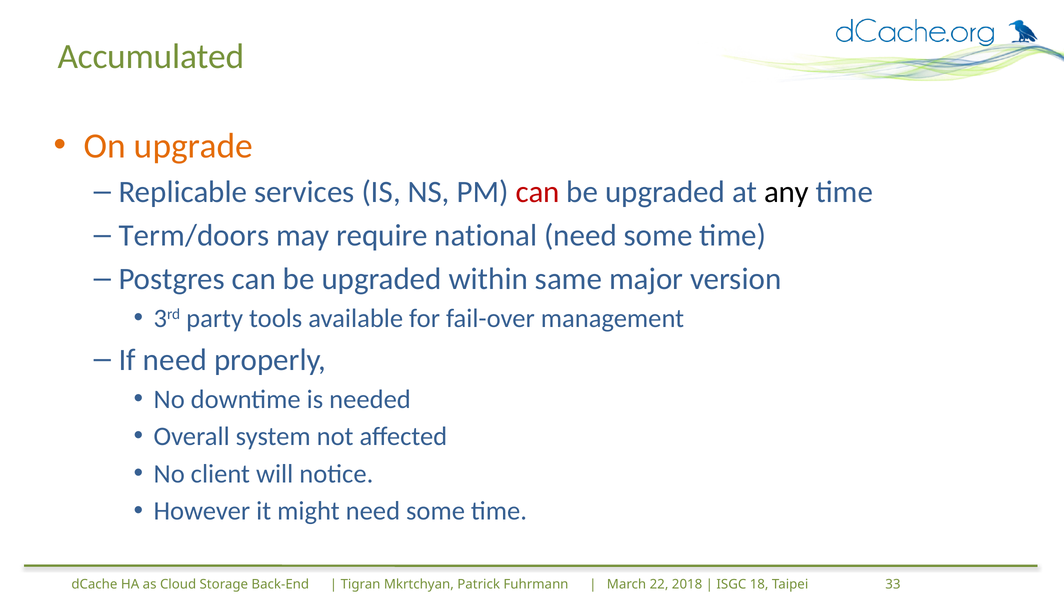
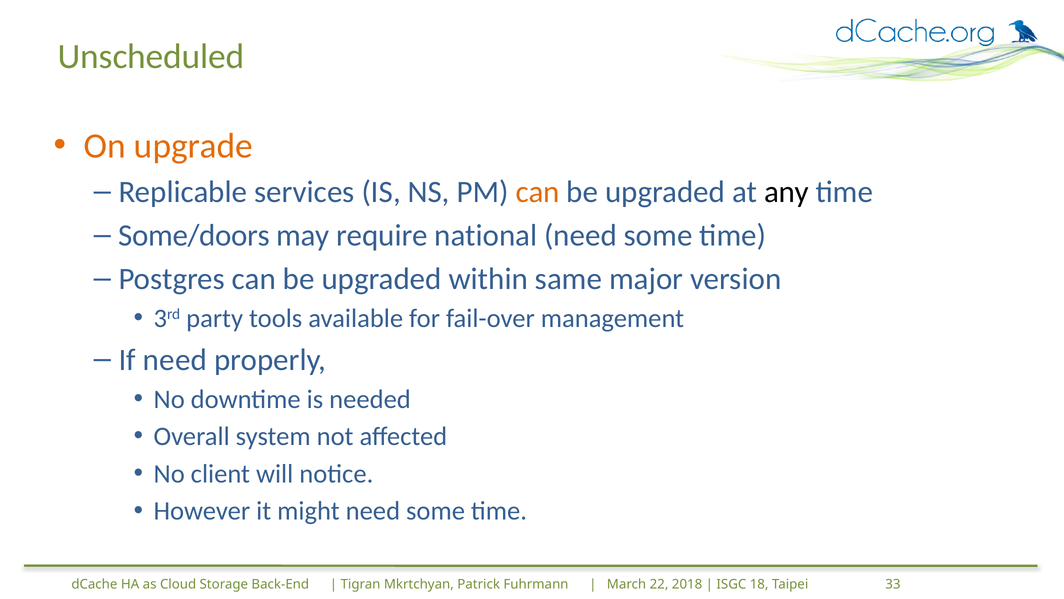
Accumulated: Accumulated -> Unscheduled
can at (538, 192) colour: red -> orange
Term/doors: Term/doors -> Some/doors
